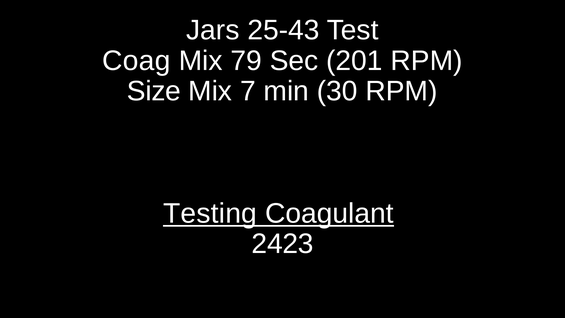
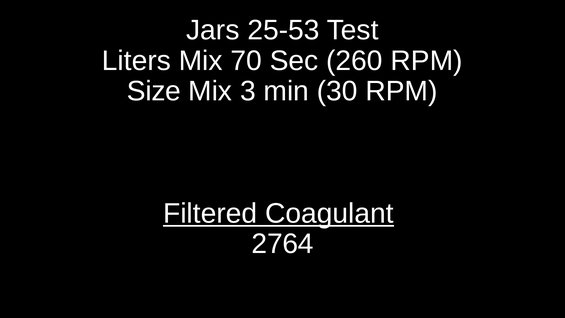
25-43: 25-43 -> 25-53
Coag: Coag -> Liters
79: 79 -> 70
201: 201 -> 260
7: 7 -> 3
Testing: Testing -> Filtered
2423: 2423 -> 2764
